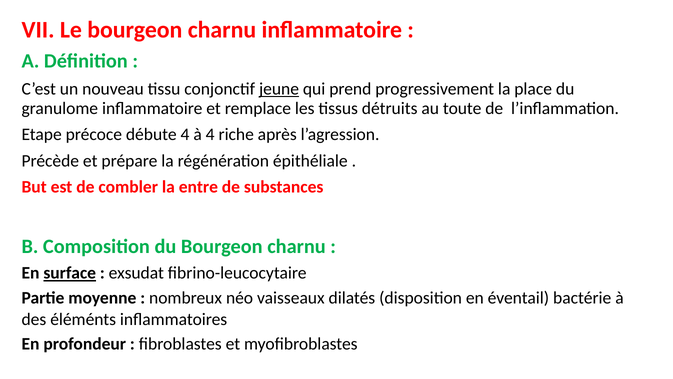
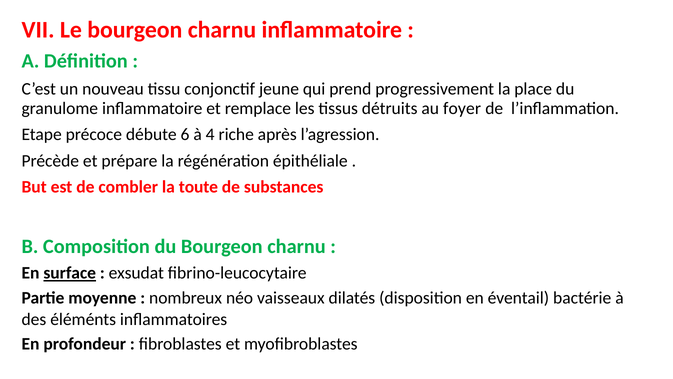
jeune underline: present -> none
toute: toute -> foyer
débute 4: 4 -> 6
entre: entre -> toute
